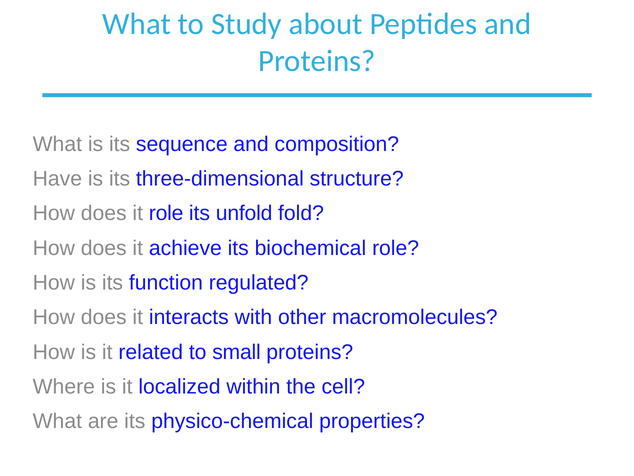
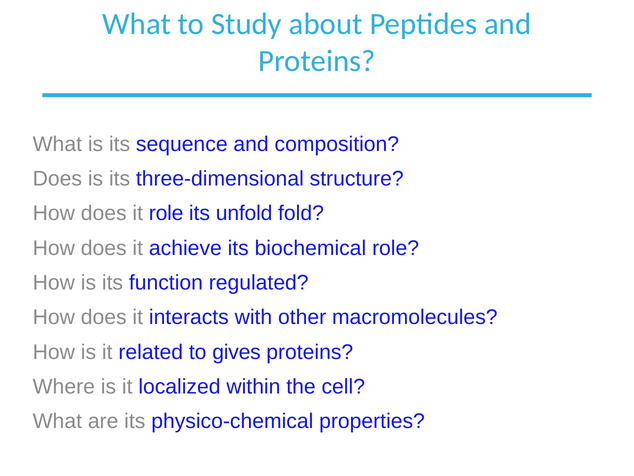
Have at (57, 179): Have -> Does
small: small -> gives
